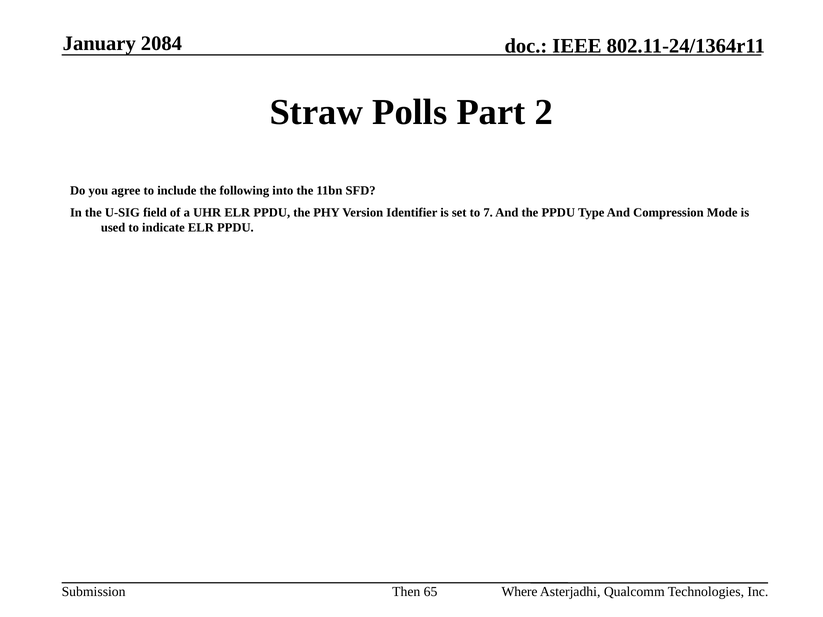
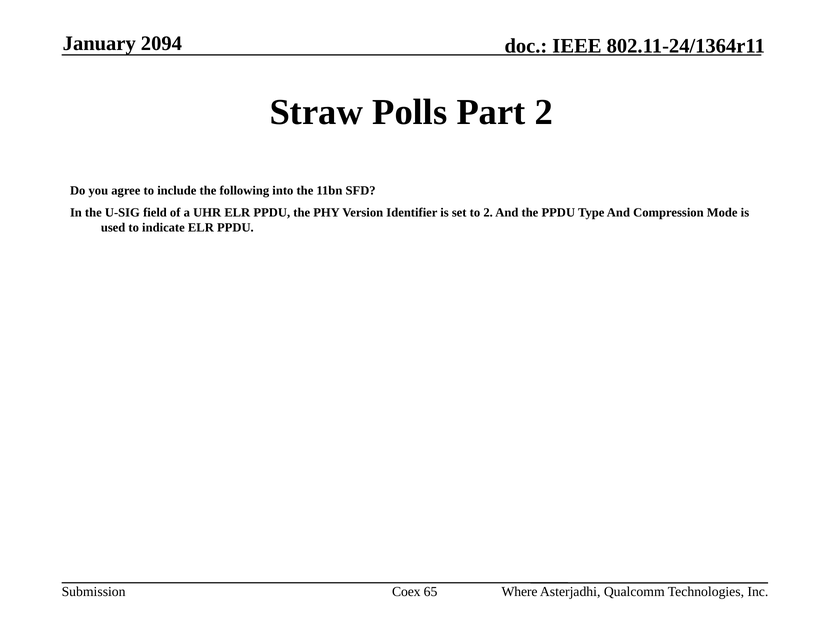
2084: 2084 -> 2094
to 7: 7 -> 2
Then: Then -> Coex
